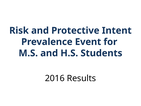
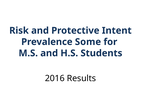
Event: Event -> Some
